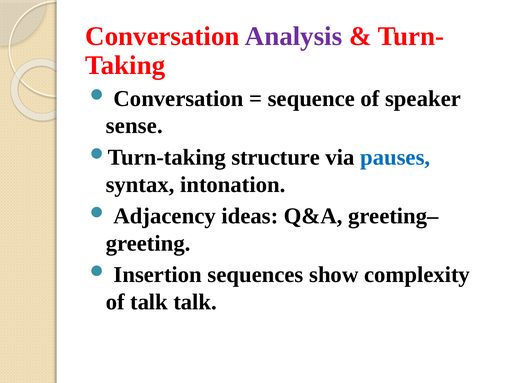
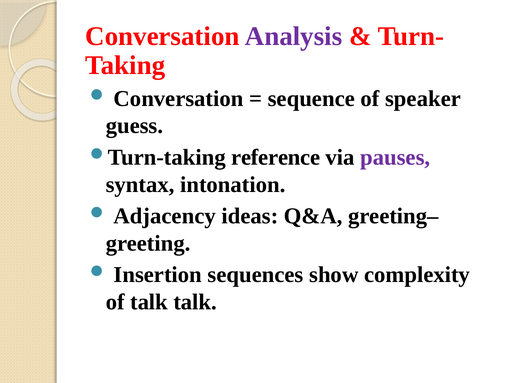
sense: sense -> guess
structure: structure -> reference
pauses colour: blue -> purple
